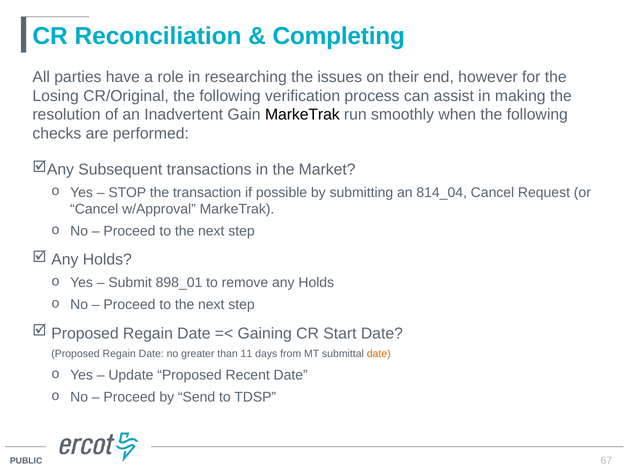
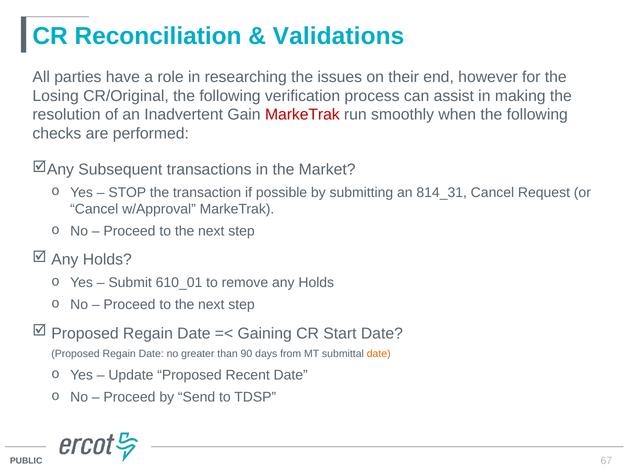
Completing: Completing -> Validations
MarkeTrak at (302, 115) colour: black -> red
814_04: 814_04 -> 814_31
898_01: 898_01 -> 610_01
11: 11 -> 90
